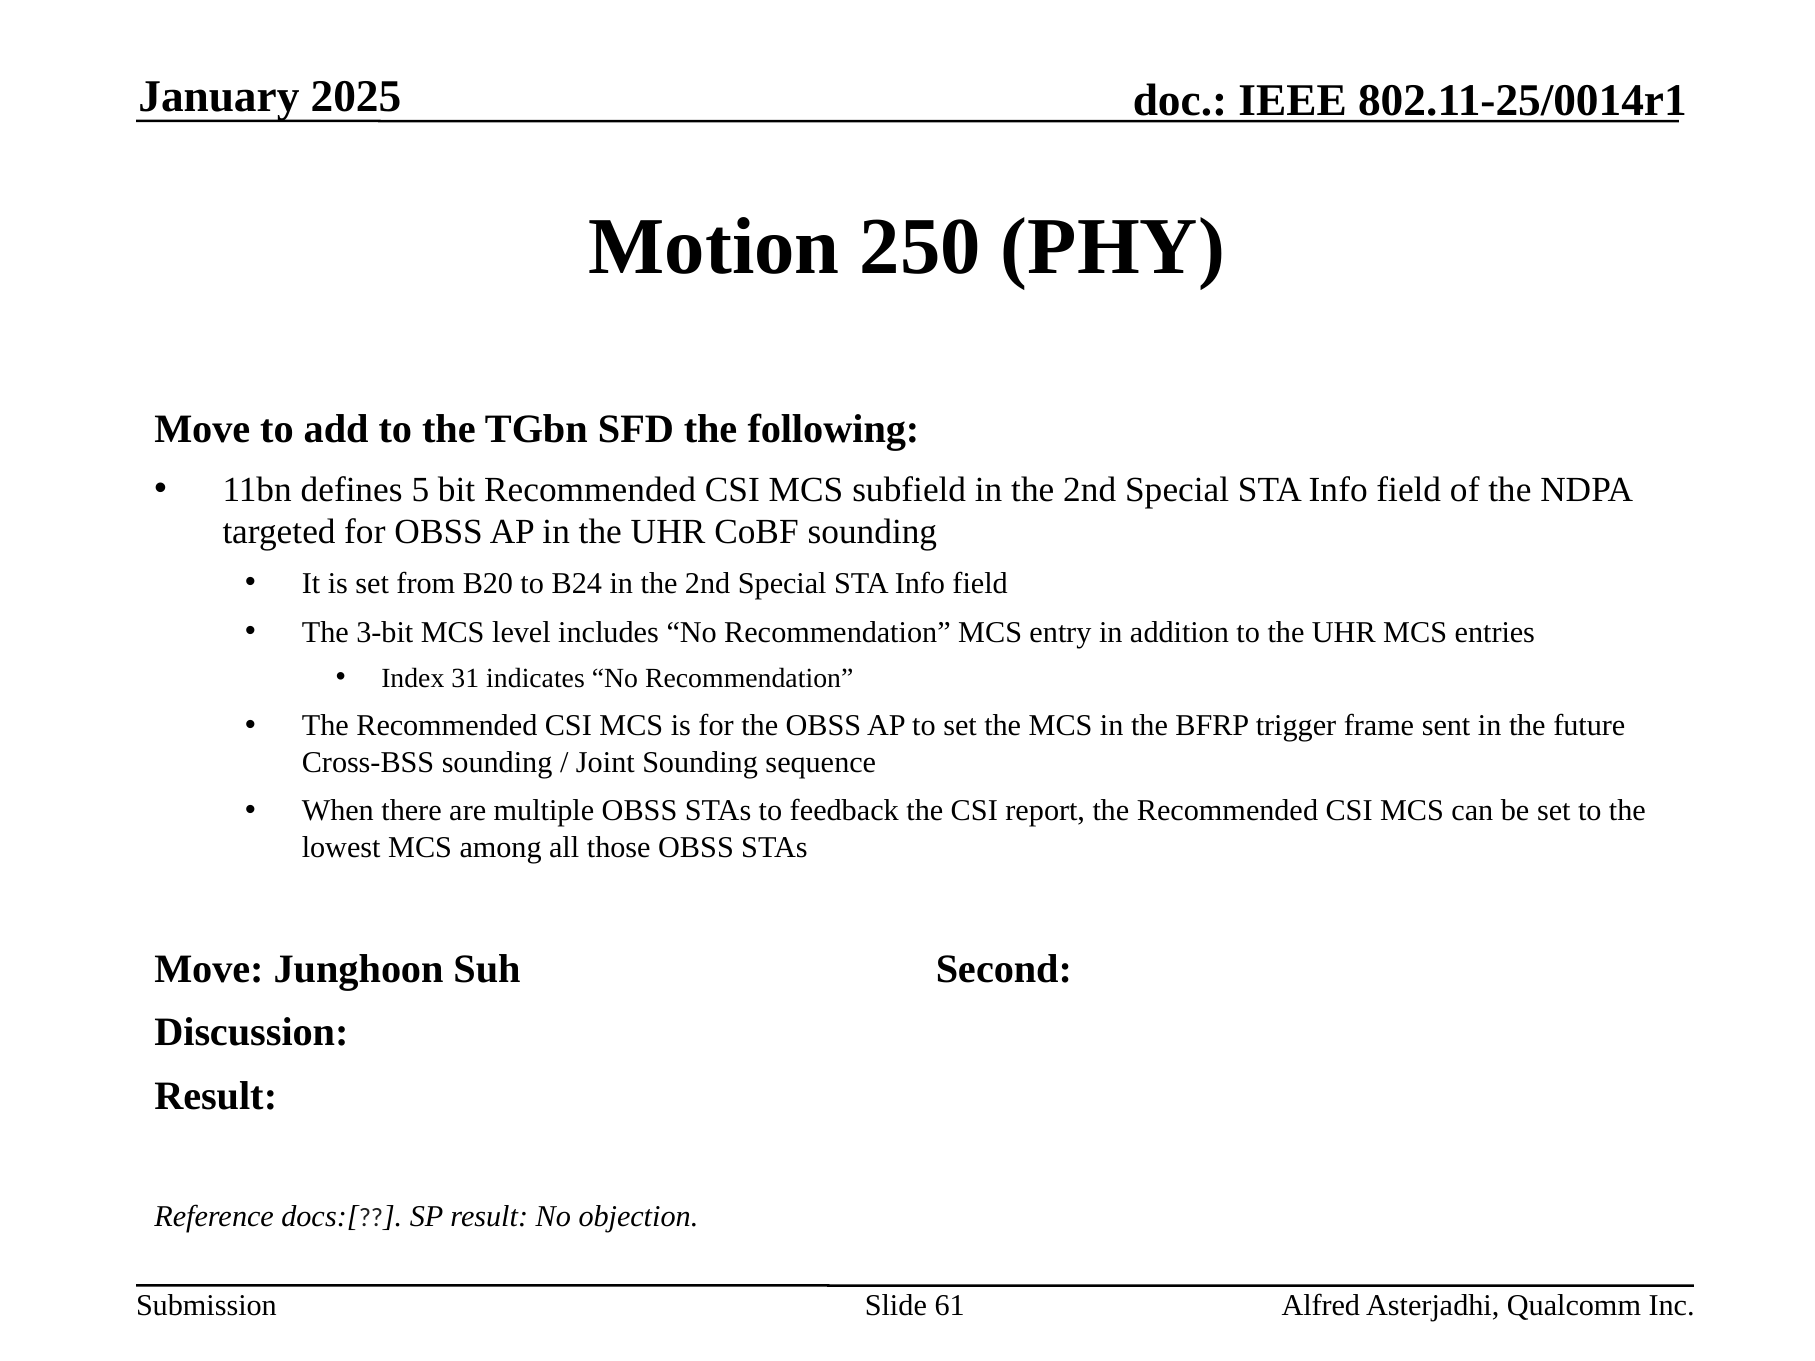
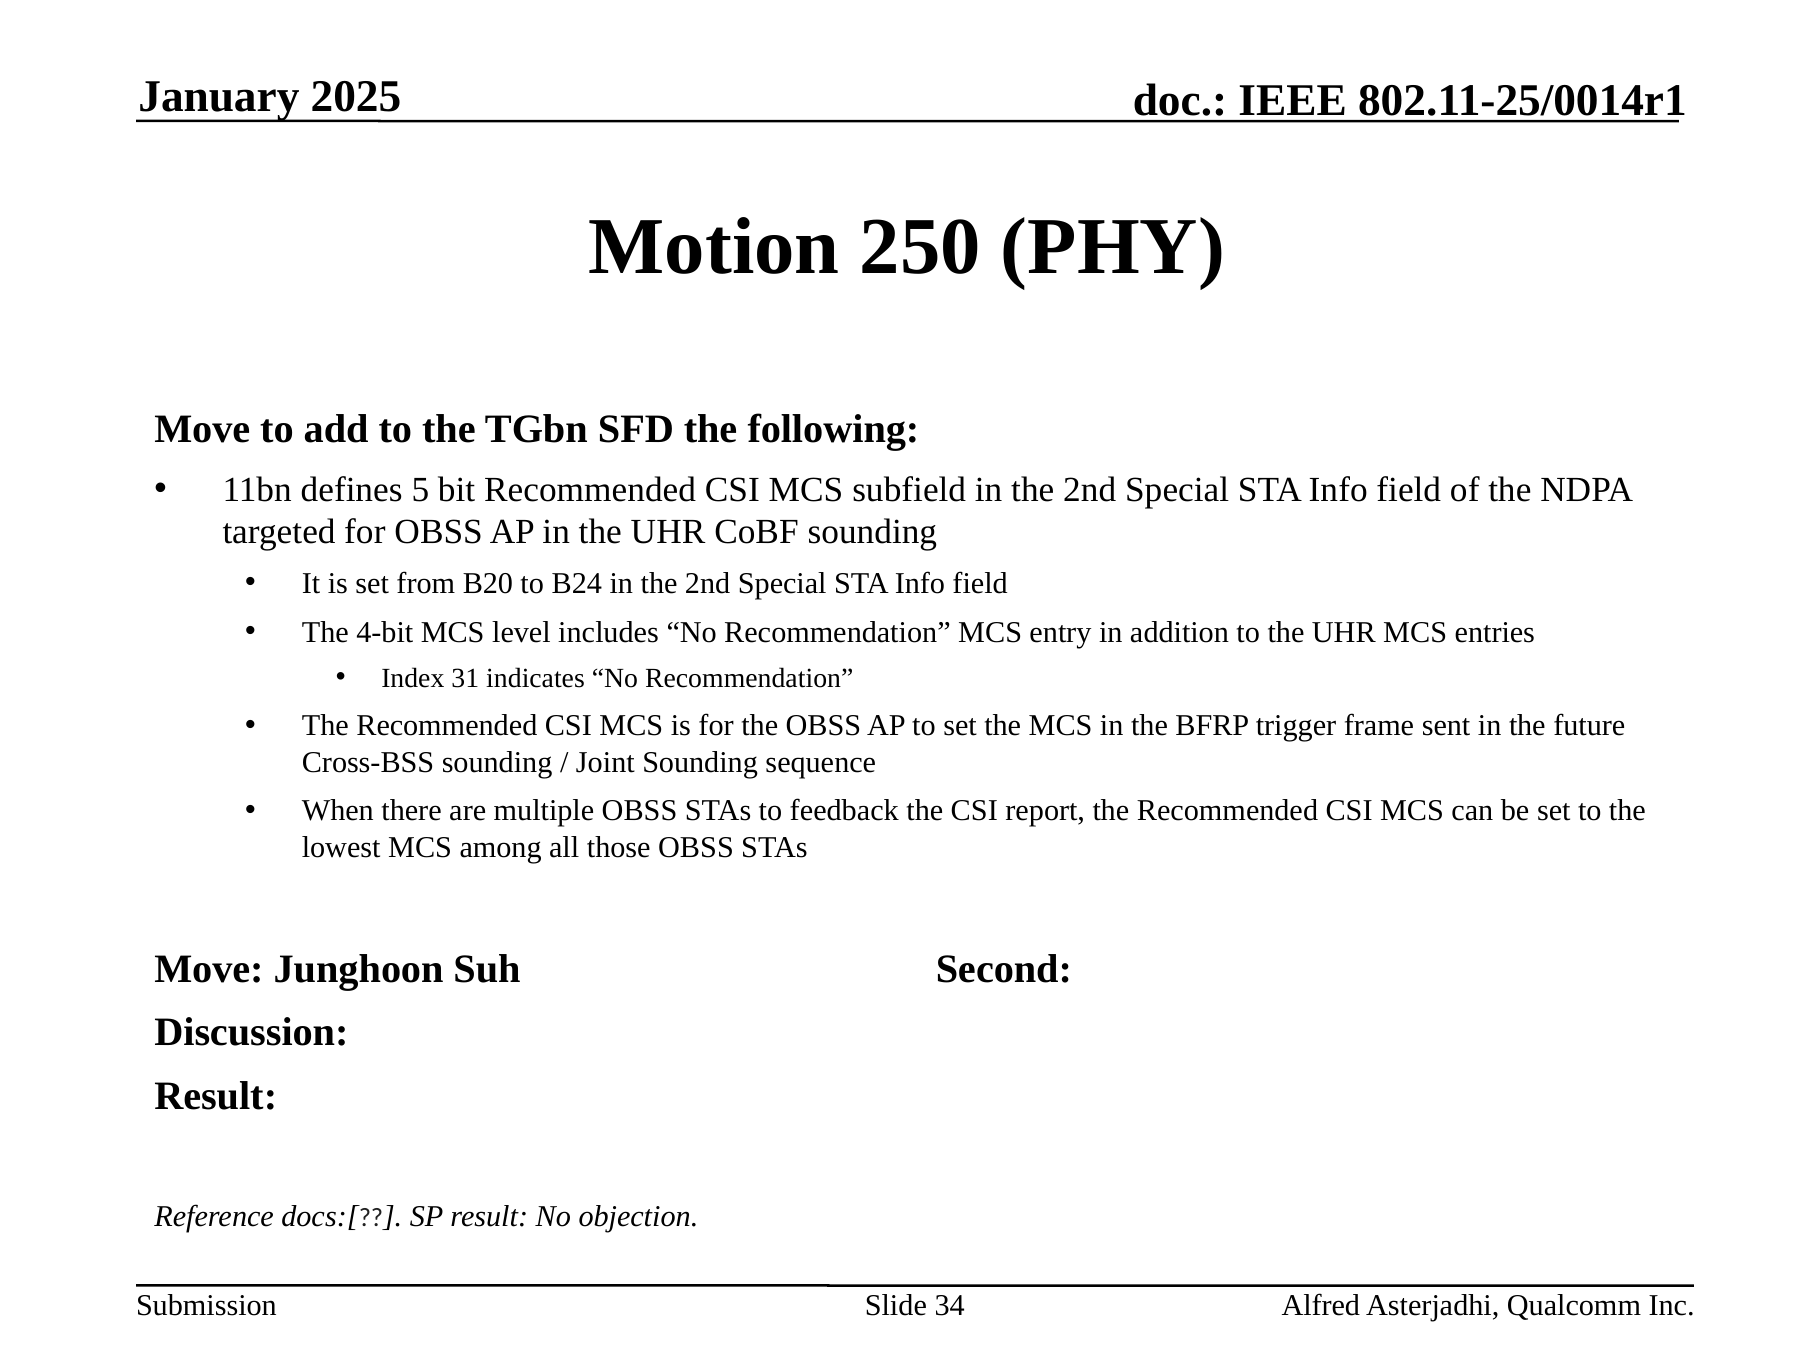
3-bit: 3-bit -> 4-bit
61: 61 -> 34
